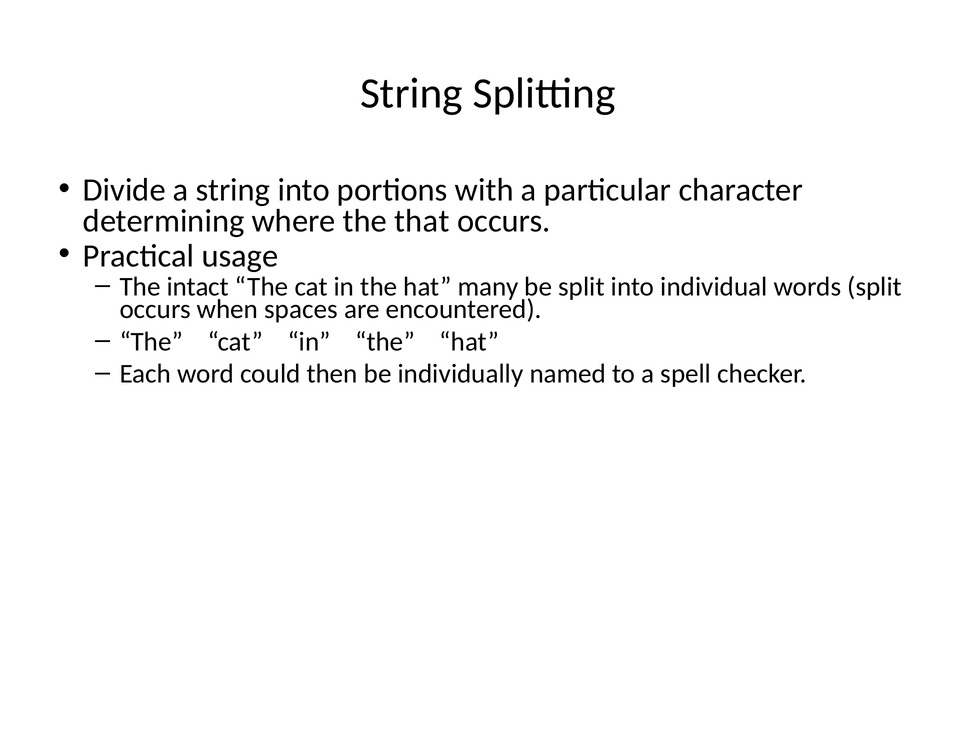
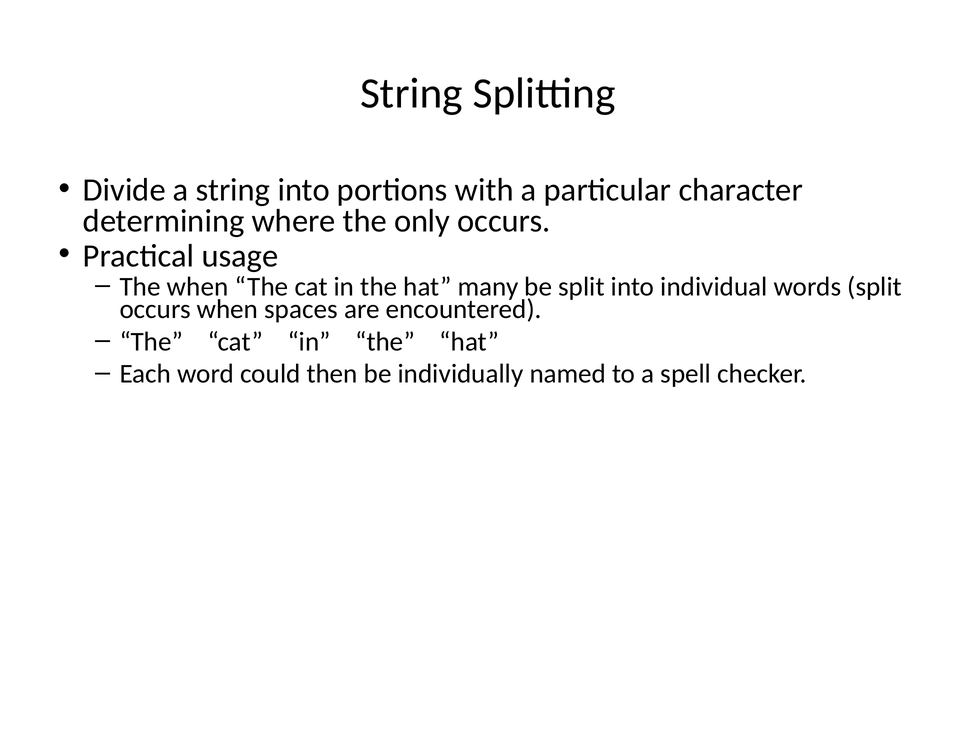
that: that -> only
The intact: intact -> when
